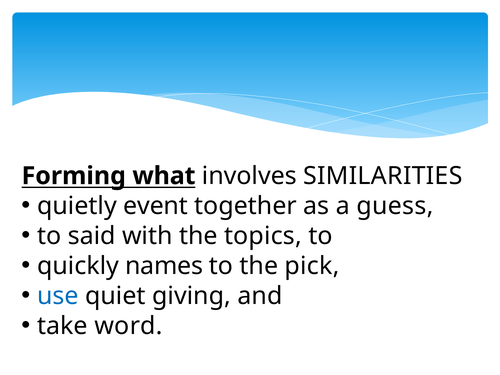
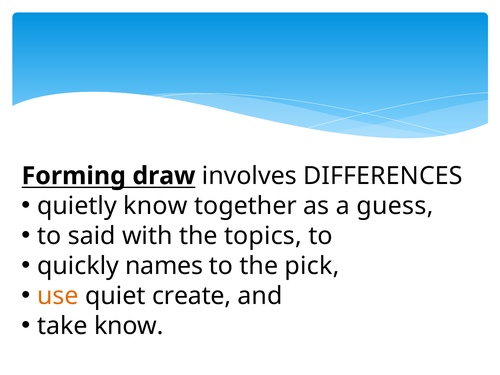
what: what -> draw
SIMILARITIES: SIMILARITIES -> DIFFERENCES
quietly event: event -> know
use colour: blue -> orange
giving: giving -> create
take word: word -> know
